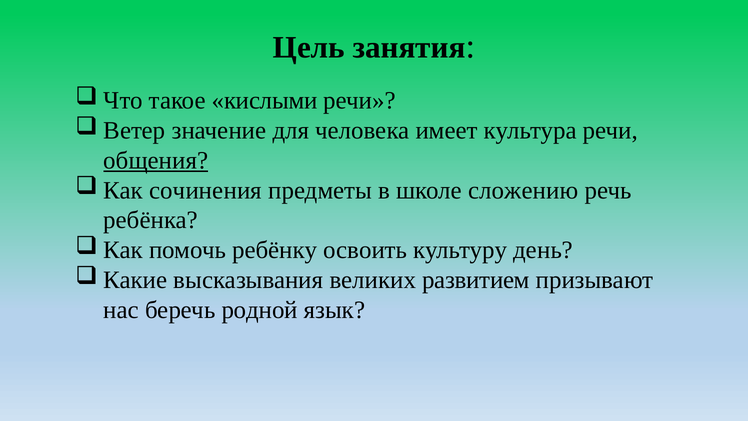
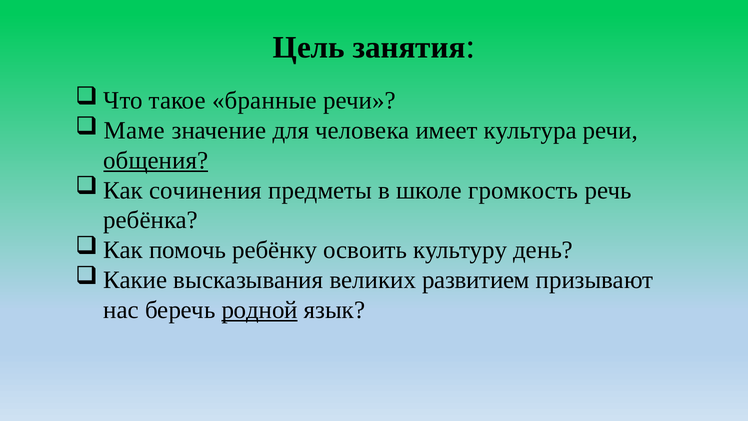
кислыми: кислыми -> бранные
Ветер: Ветер -> Маме
сложению: сложению -> громкость
родной underline: none -> present
